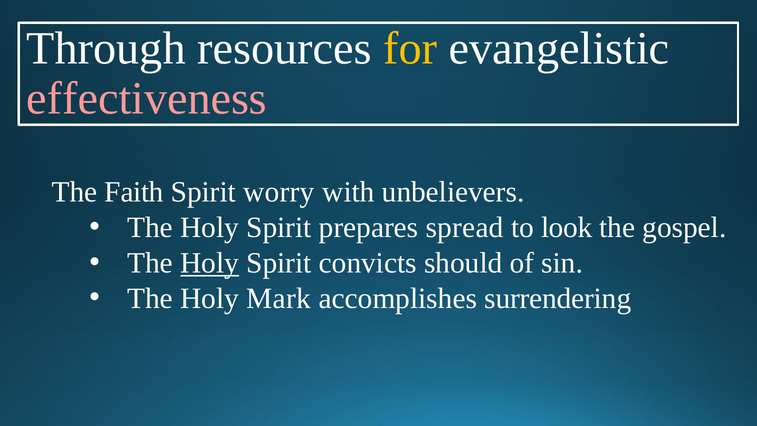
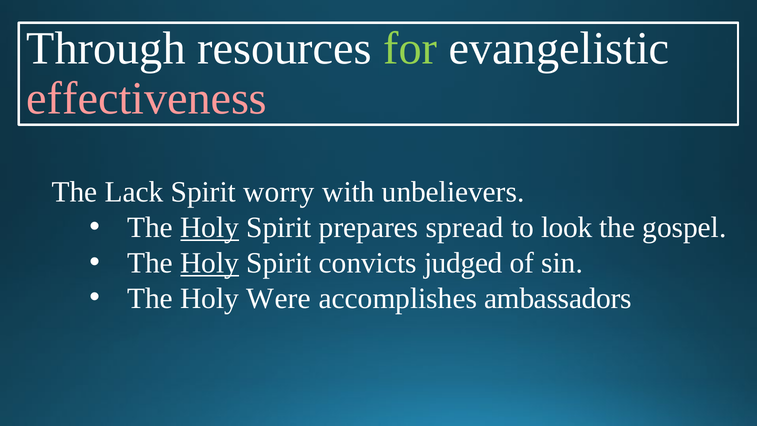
for colour: yellow -> light green
Faith: Faith -> Lack
Holy at (210, 228) underline: none -> present
should: should -> judged
Mark: Mark -> Were
surrendering: surrendering -> ambassadors
